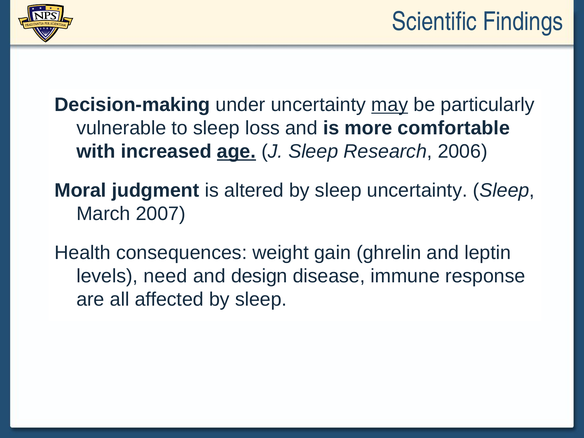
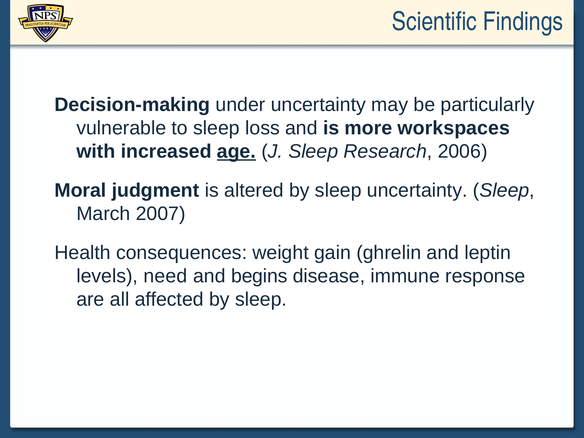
may underline: present -> none
comfortable: comfortable -> workspaces
design: design -> begins
